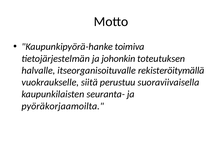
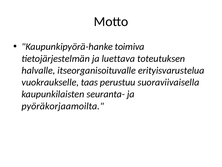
johonkin: johonkin -> luettava
rekisteröitymällä: rekisteröitymällä -> erityisvarustelua
siitä: siitä -> taas
